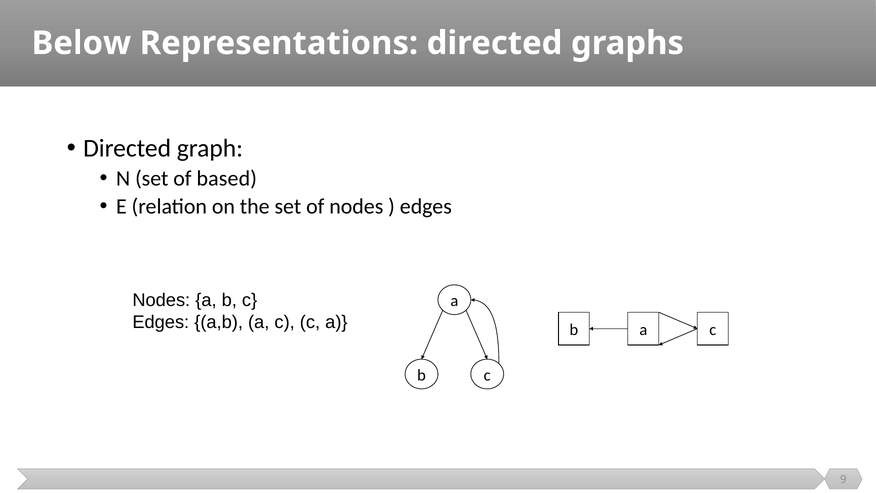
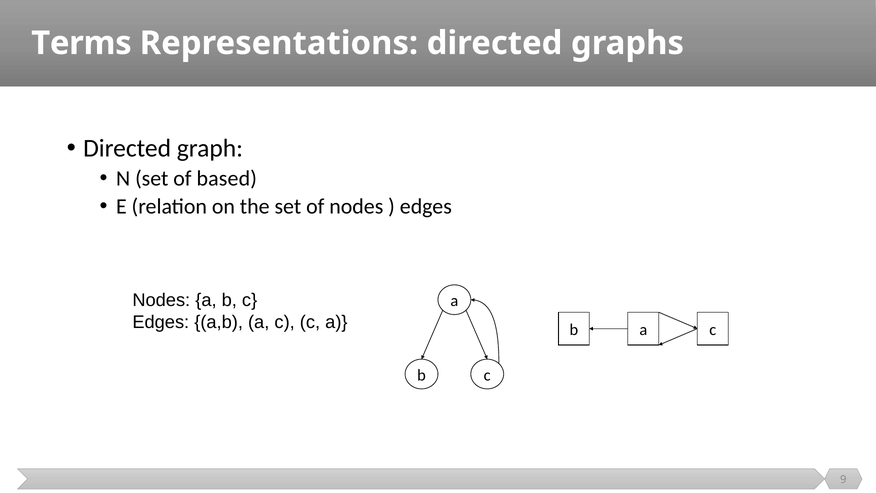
Below: Below -> Terms
